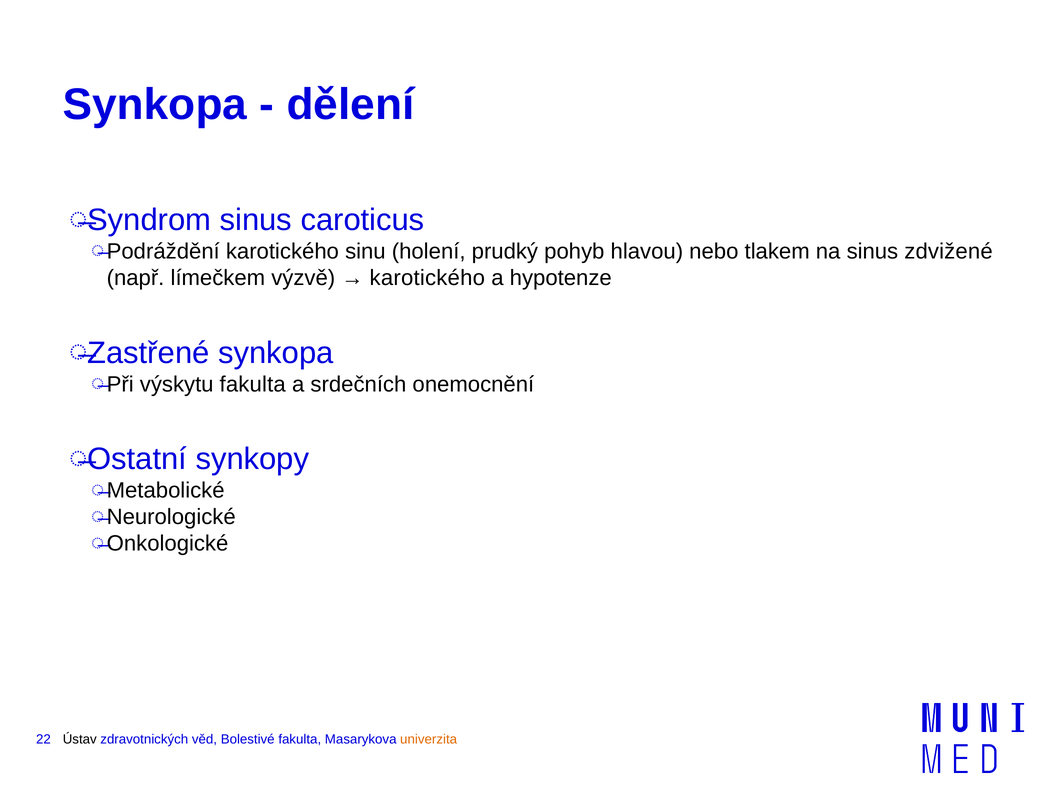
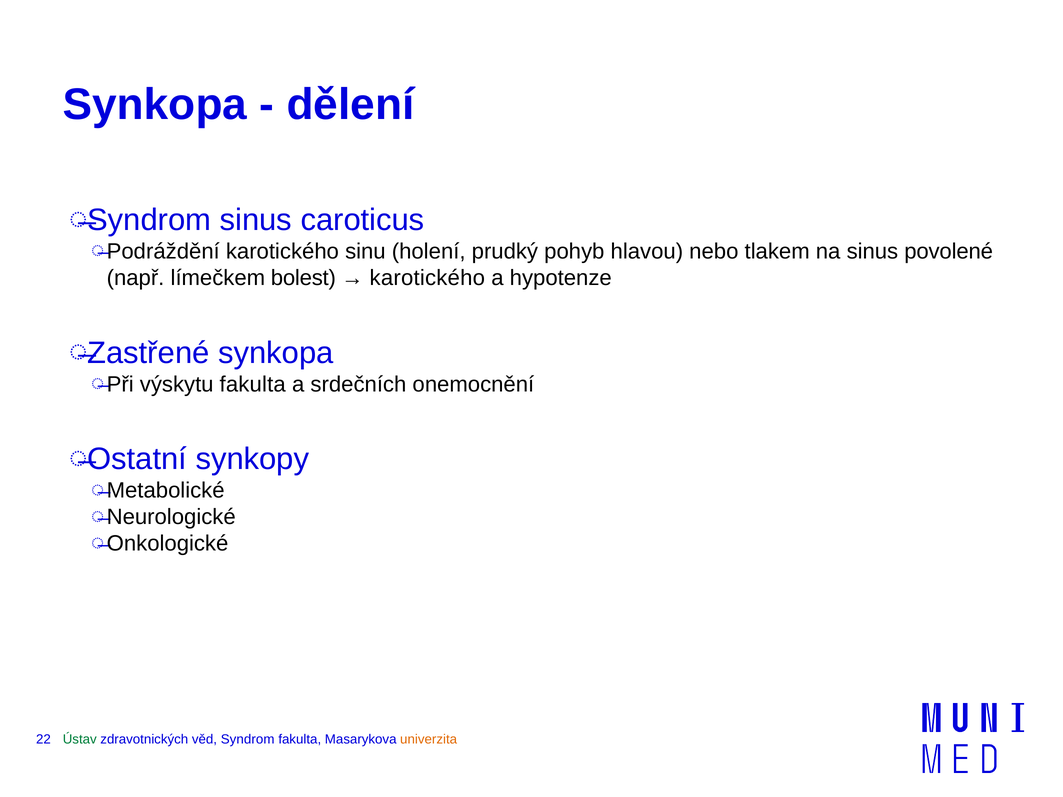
zdvižené: zdvižené -> povolené
výzvě: výzvě -> bolest
Ústav colour: black -> green
věd Bolestivé: Bolestivé -> Syndrom
